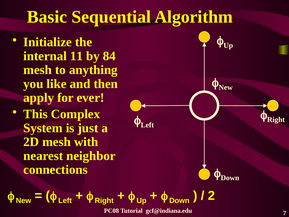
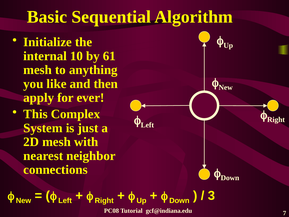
11: 11 -> 10
84: 84 -> 61
2: 2 -> 3
